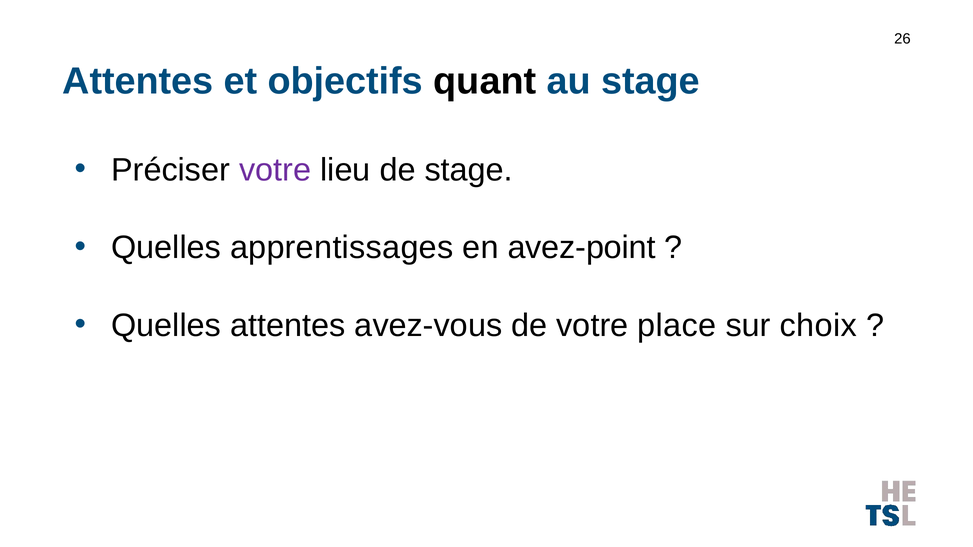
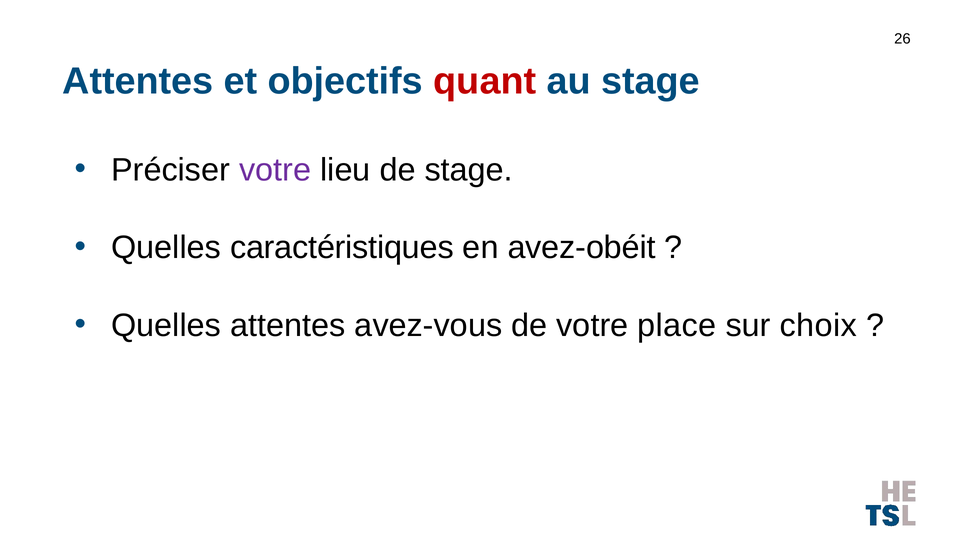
quant colour: black -> red
apprentissages: apprentissages -> caractéristiques
avez-point: avez-point -> avez-obéit
